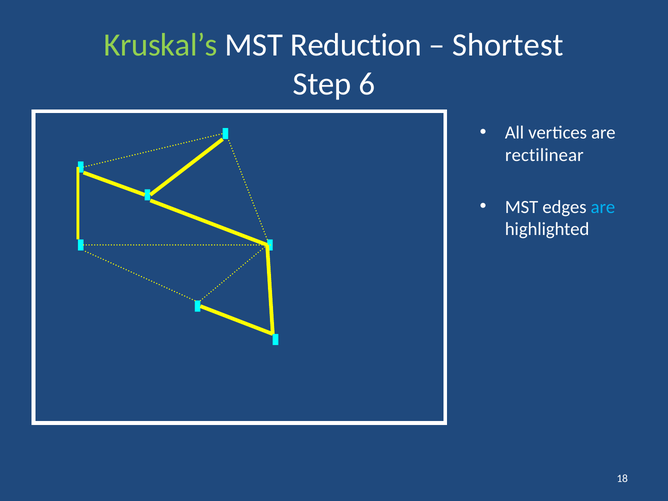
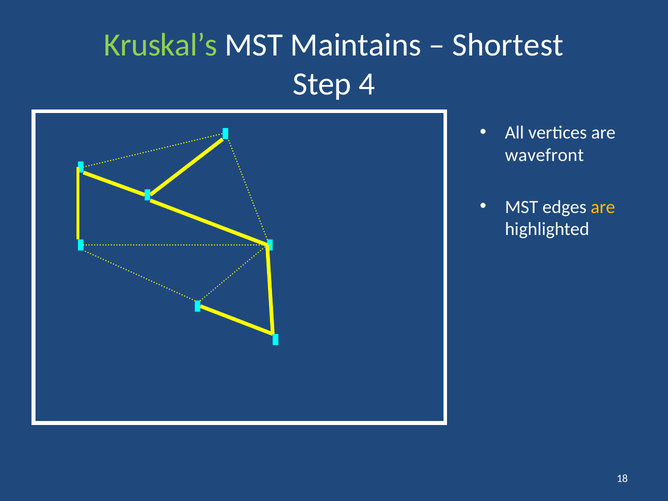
Reduction: Reduction -> Maintains
6: 6 -> 4
rectilinear: rectilinear -> wavefront
are at (603, 207) colour: light blue -> yellow
